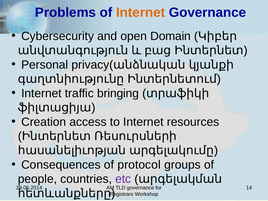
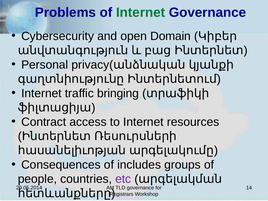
Internet at (141, 13) colour: orange -> green
Creation: Creation -> Contract
protocol: protocol -> includes
